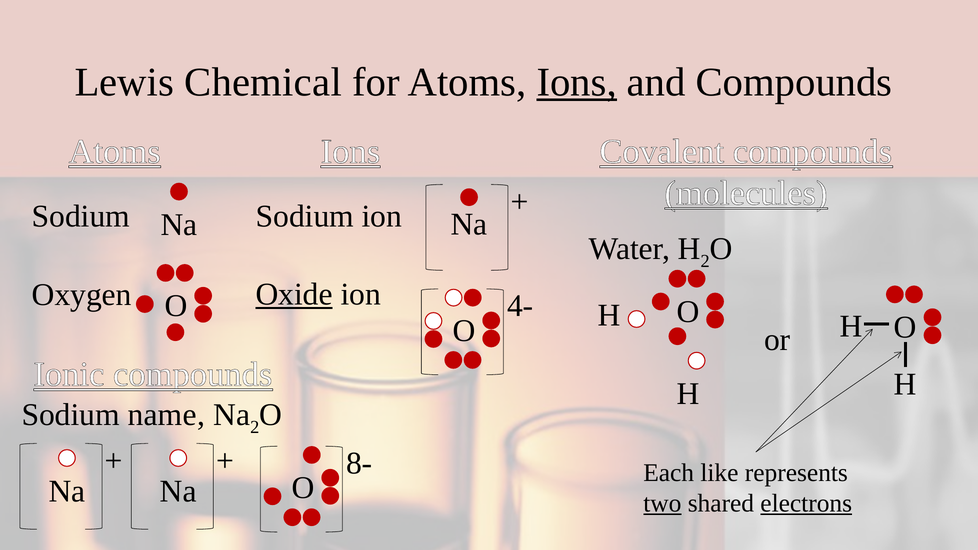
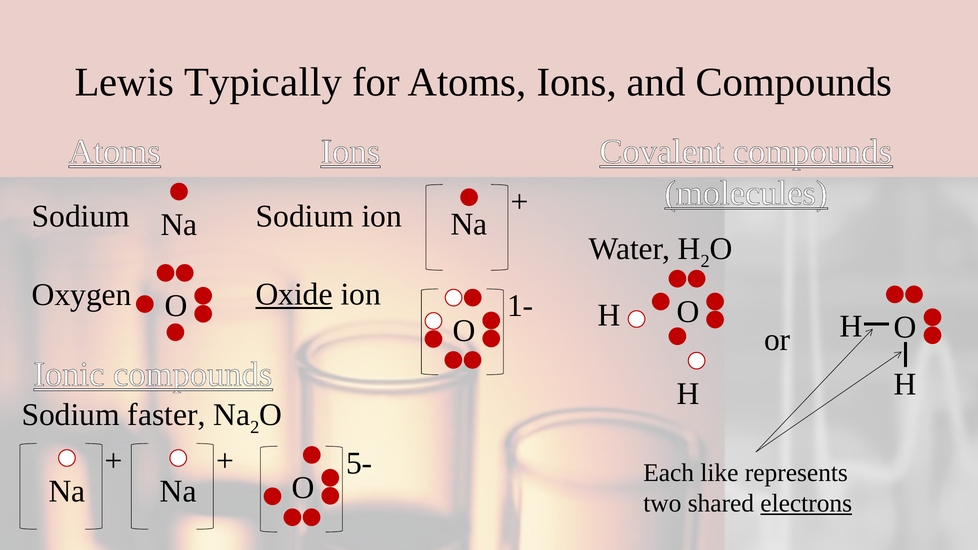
Chemical: Chemical -> Typically
Ions at (577, 82) underline: present -> none
4-: 4- -> 1-
name: name -> faster
8-: 8- -> 5-
two underline: present -> none
